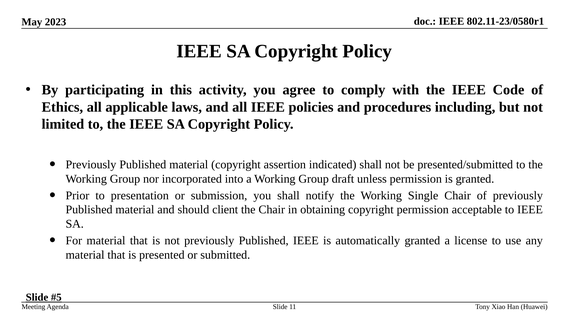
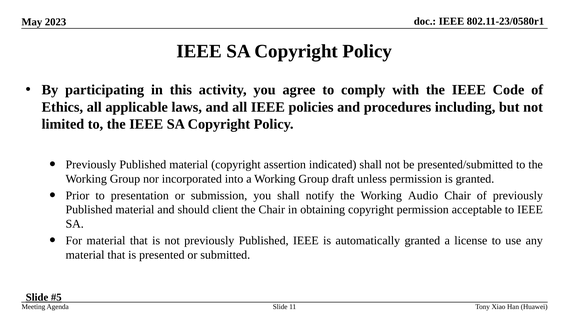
Single: Single -> Audio
